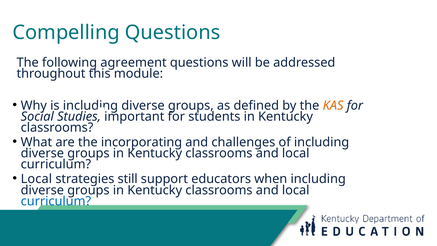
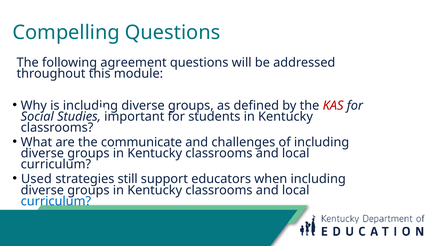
KAS colour: orange -> red
incorporating: incorporating -> communicate
Local at (36, 179): Local -> Used
